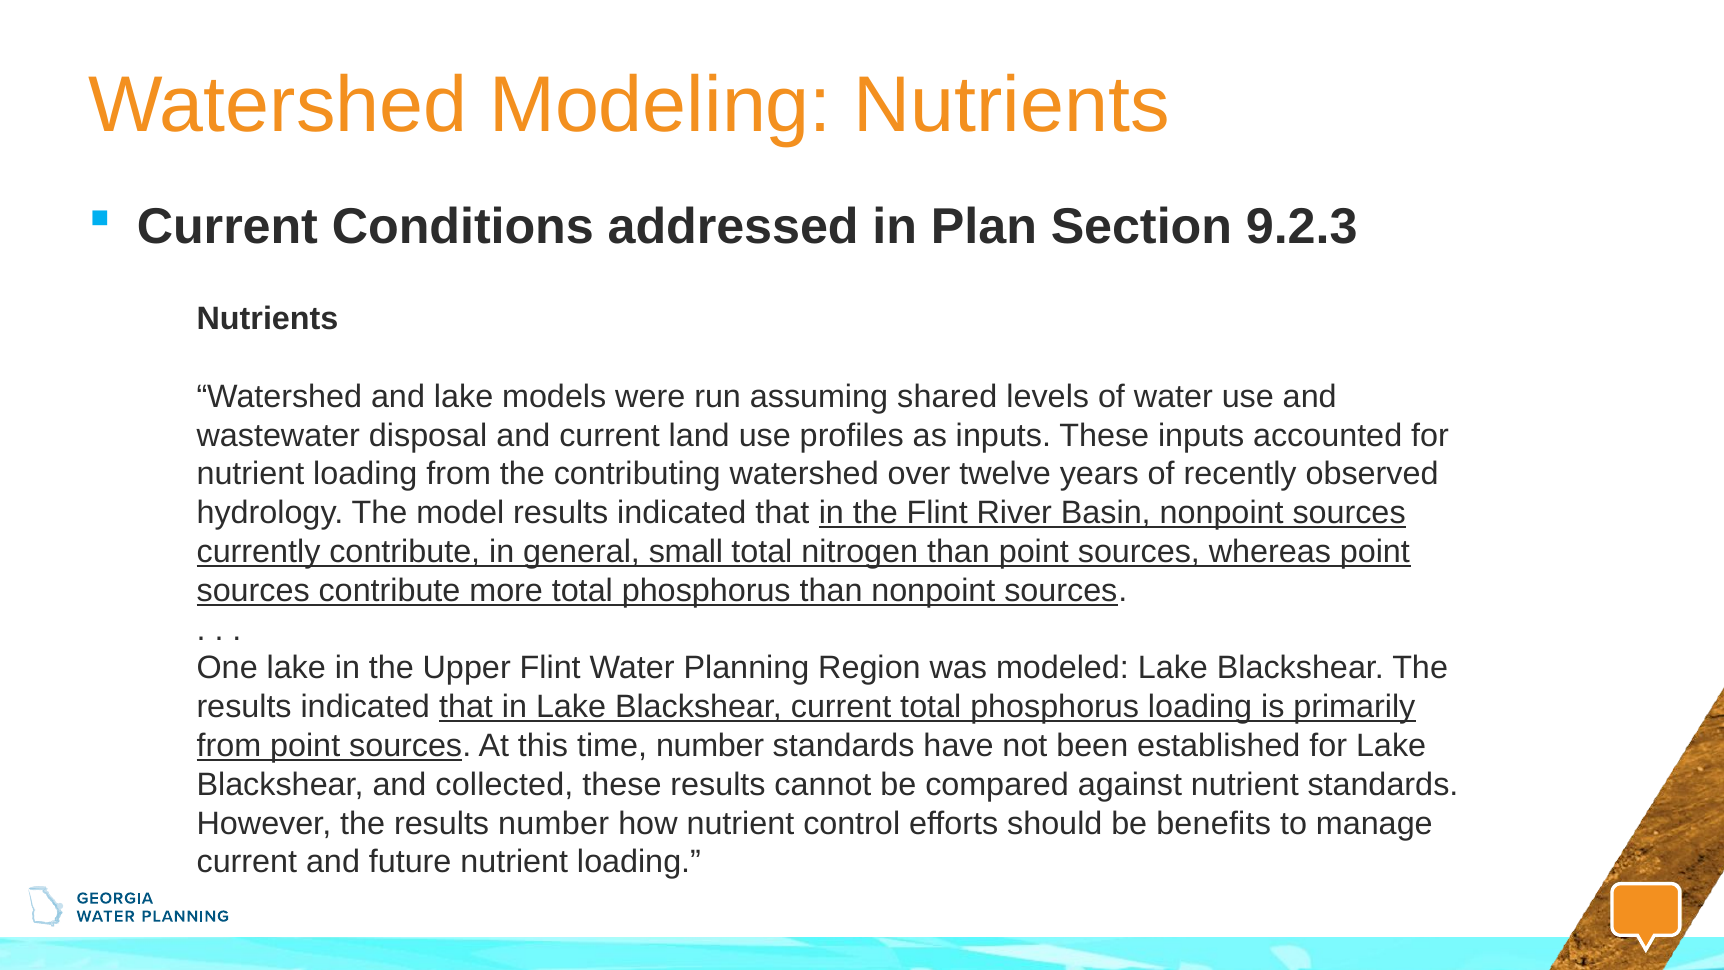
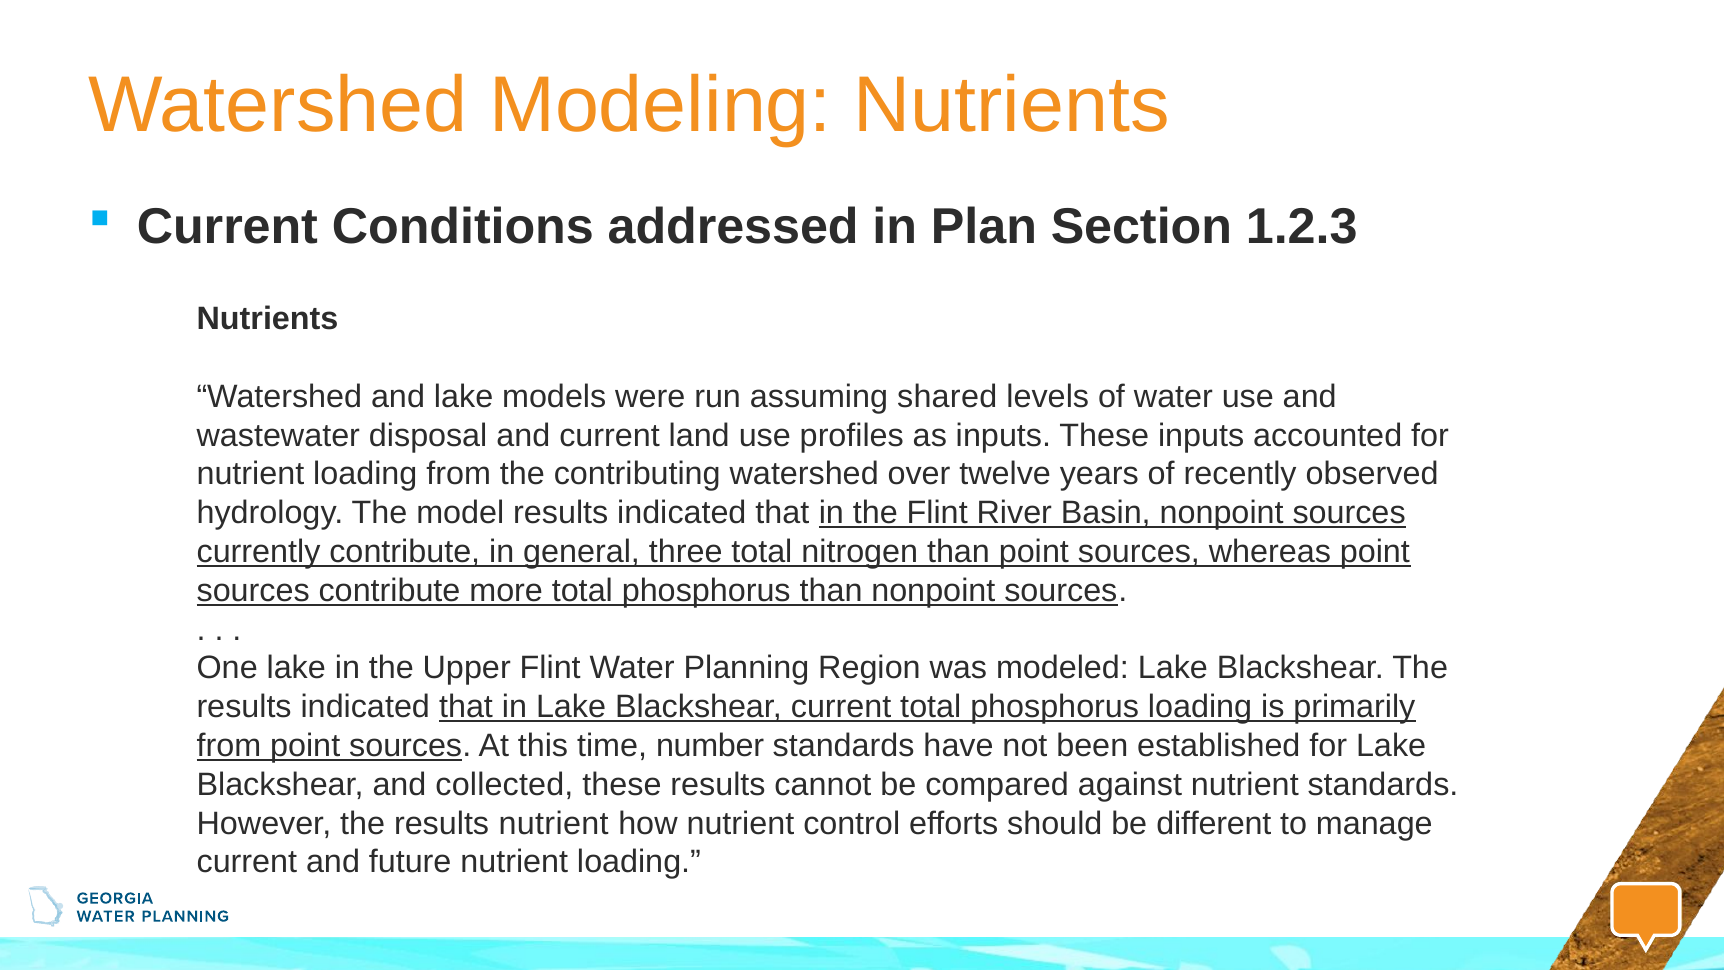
9.2.3: 9.2.3 -> 1.2.3
small: small -> three
results number: number -> nutrient
benefits: benefits -> different
